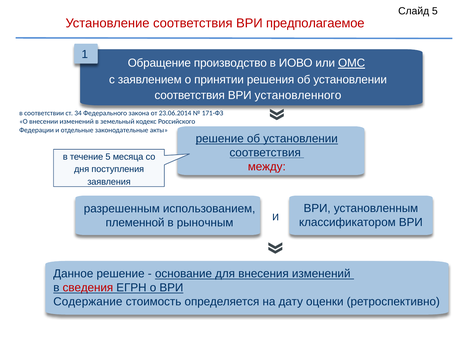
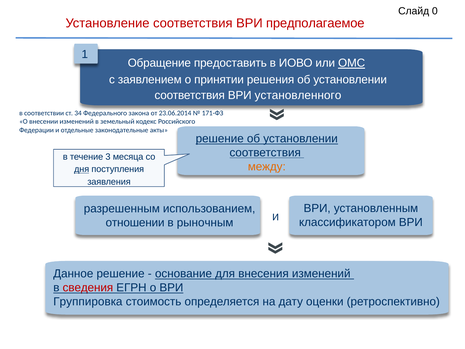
Слайд 5: 5 -> 0
производство: производство -> предоставить
течение 5: 5 -> 3
между colour: red -> orange
дня underline: none -> present
племенной: племенной -> отношении
Содержание: Содержание -> Группировка
